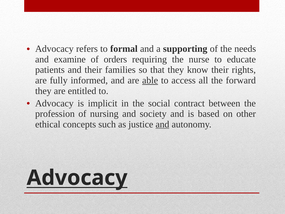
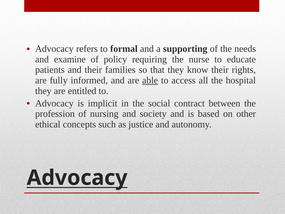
orders: orders -> policy
forward: forward -> hospital
and at (162, 124) underline: present -> none
